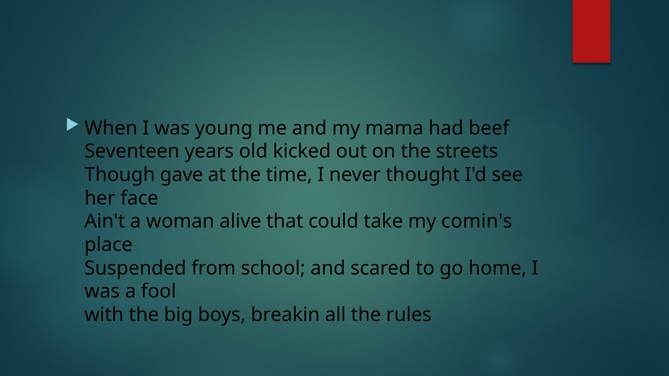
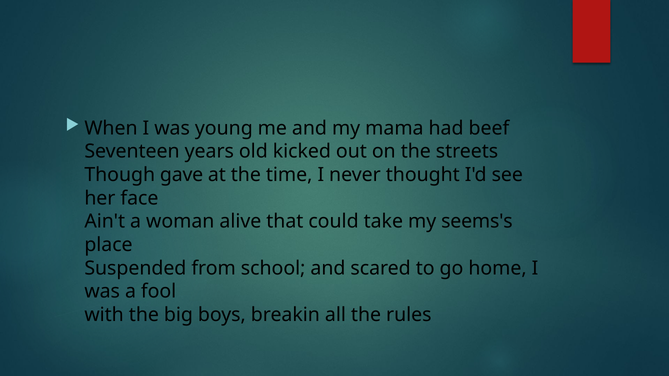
comin's: comin's -> seems's
